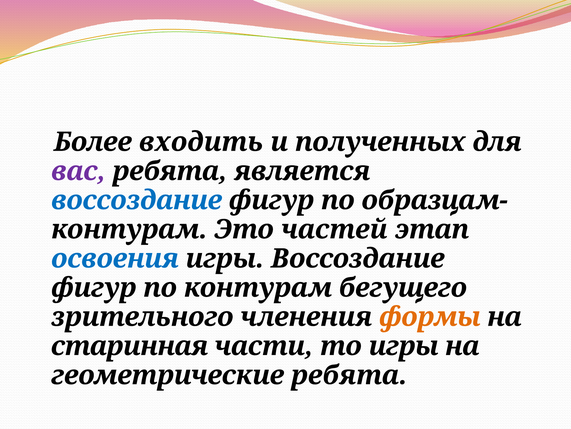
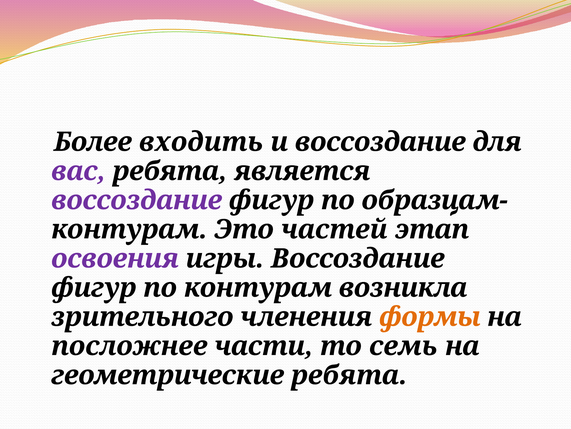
и полученных: полученных -> воссоздание
воссоздание at (137, 200) colour: blue -> purple
освоения colour: blue -> purple
бегущего: бегущего -> возникла
старинная: старинная -> посложнее
то игры: игры -> семь
